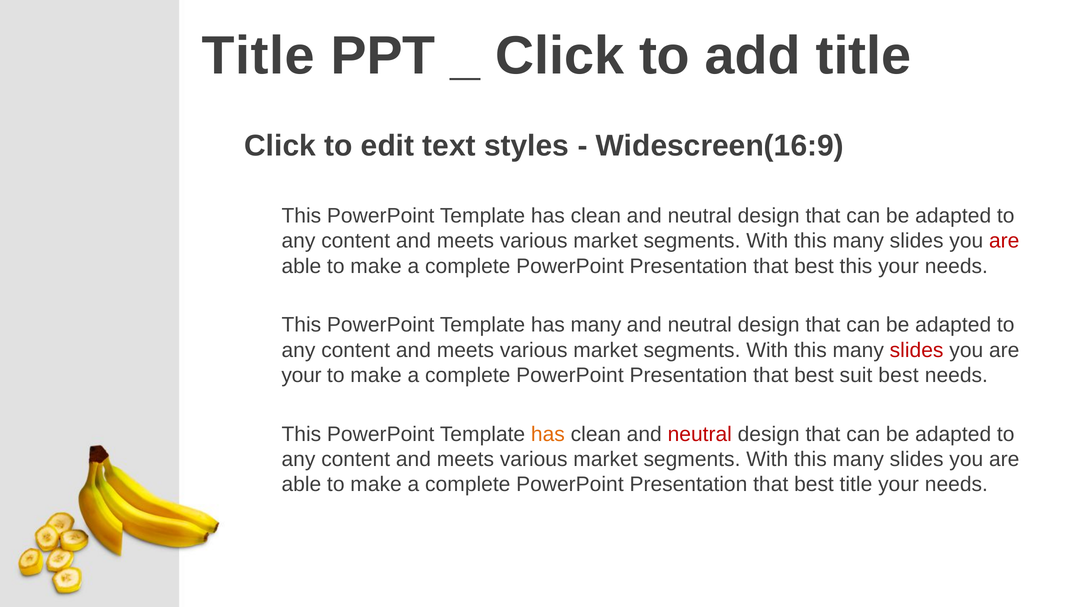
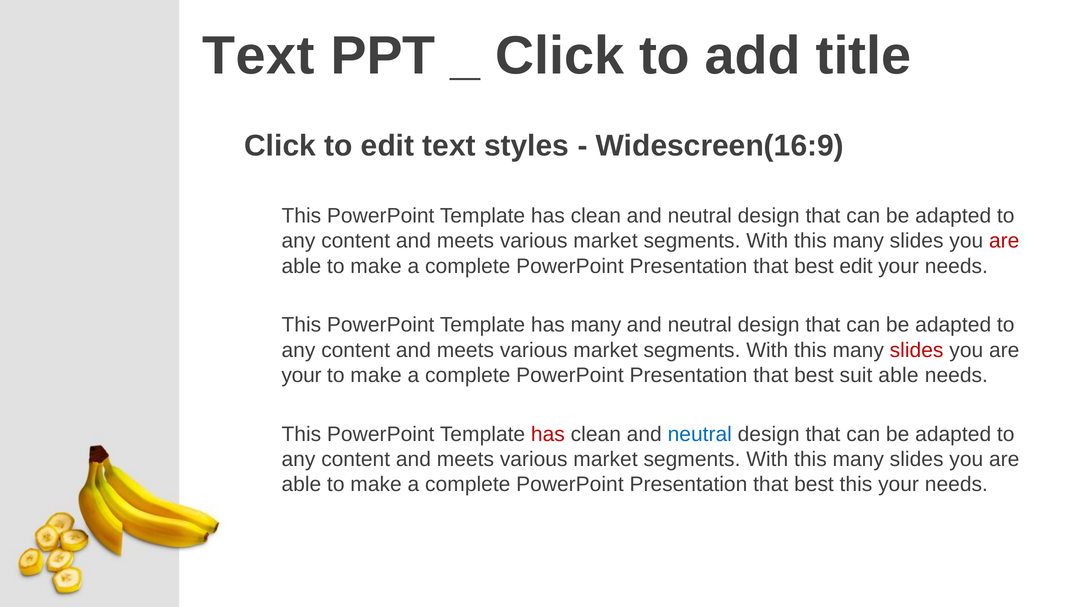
Title at (258, 56): Title -> Text
best this: this -> edit
suit best: best -> able
has at (548, 434) colour: orange -> red
neutral at (700, 434) colour: red -> blue
best title: title -> this
